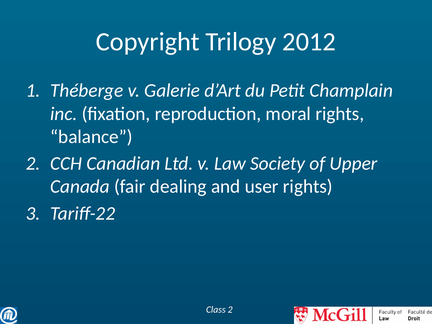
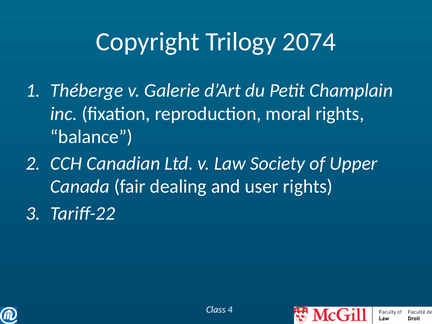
2012: 2012 -> 2074
Class 2: 2 -> 4
